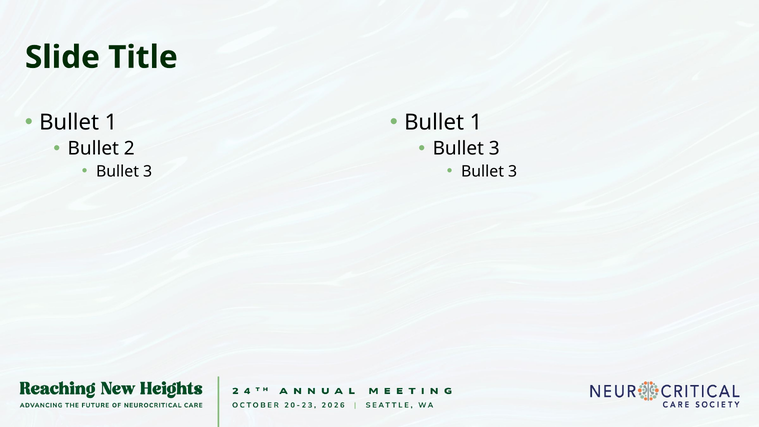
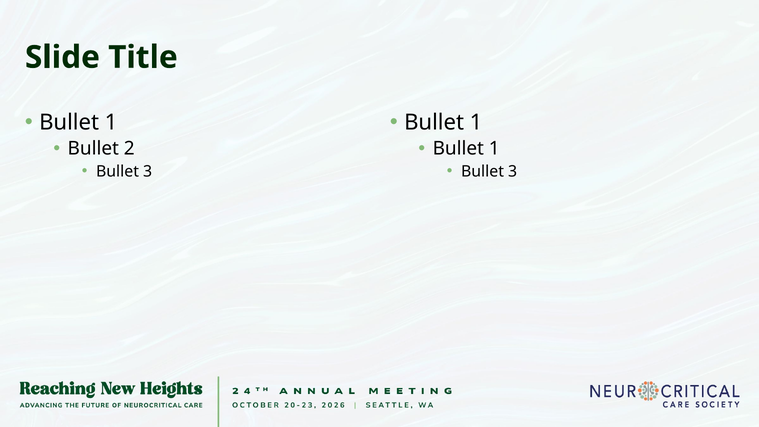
3 at (494, 149): 3 -> 1
